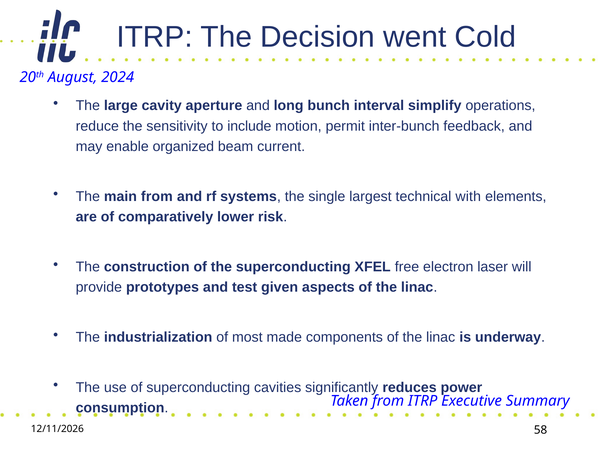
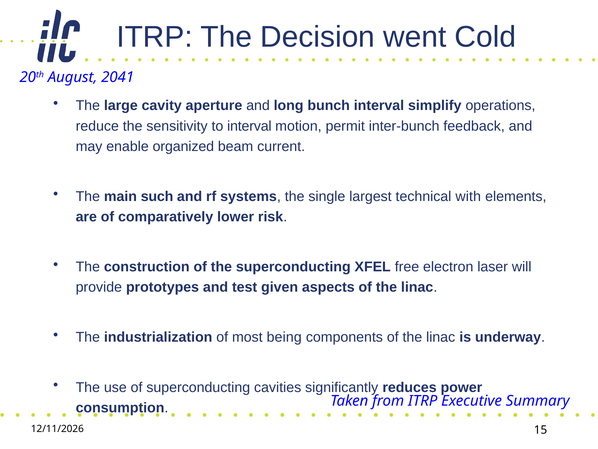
2024: 2024 -> 2041
to include: include -> interval
main from: from -> such
made: made -> being
58: 58 -> 15
